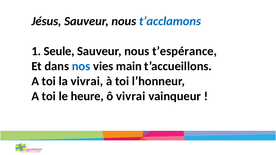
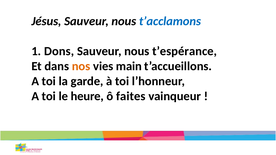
Seule: Seule -> Dons
nos colour: blue -> orange
la vivrai: vivrai -> garde
ô vivrai: vivrai -> faites
